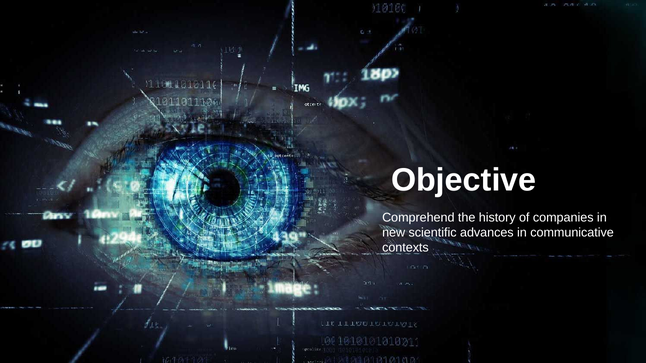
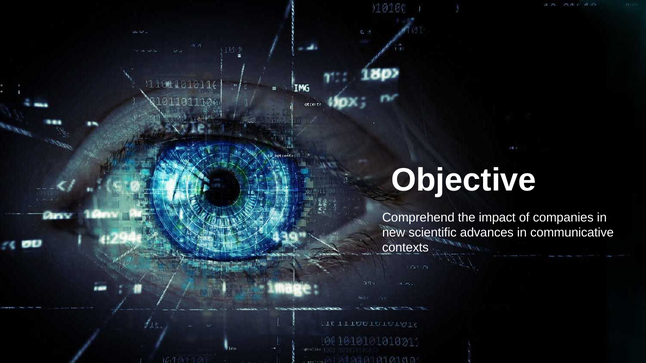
history: history -> impact
